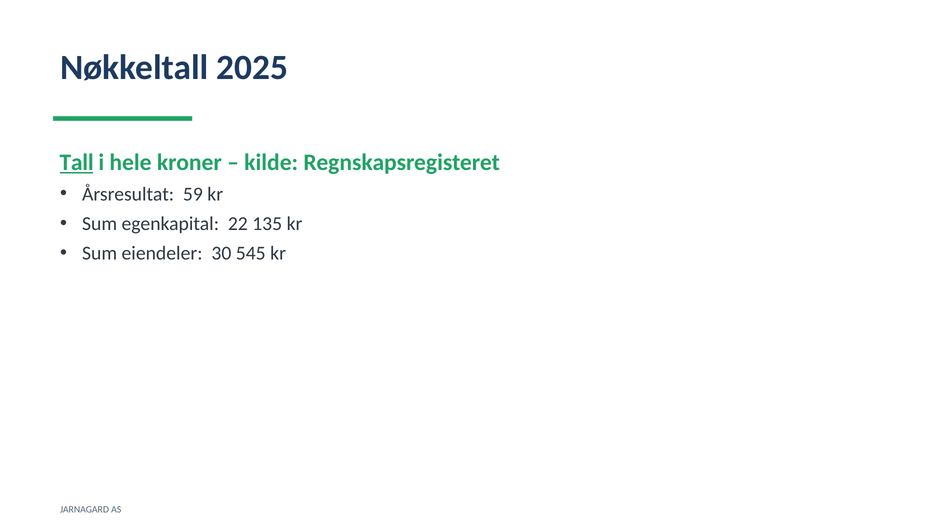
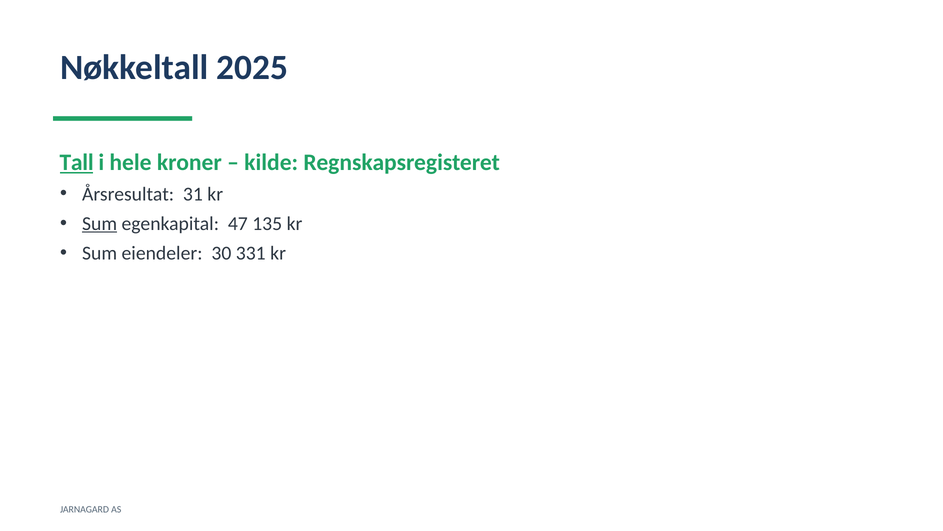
59: 59 -> 31
Sum at (100, 223) underline: none -> present
22: 22 -> 47
545: 545 -> 331
